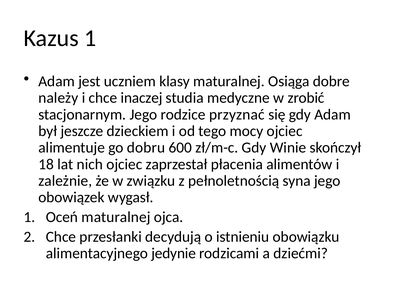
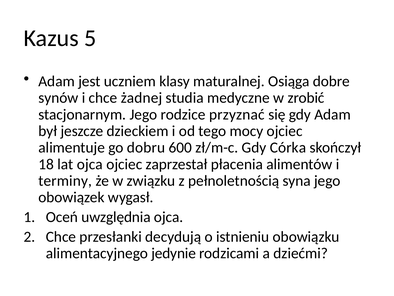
Kazus 1: 1 -> 5
należy: należy -> synów
inaczej: inaczej -> żadnej
Winie: Winie -> Córka
lat nich: nich -> ojca
zależnie: zależnie -> terminy
Oceń maturalnej: maturalnej -> uwzględnia
